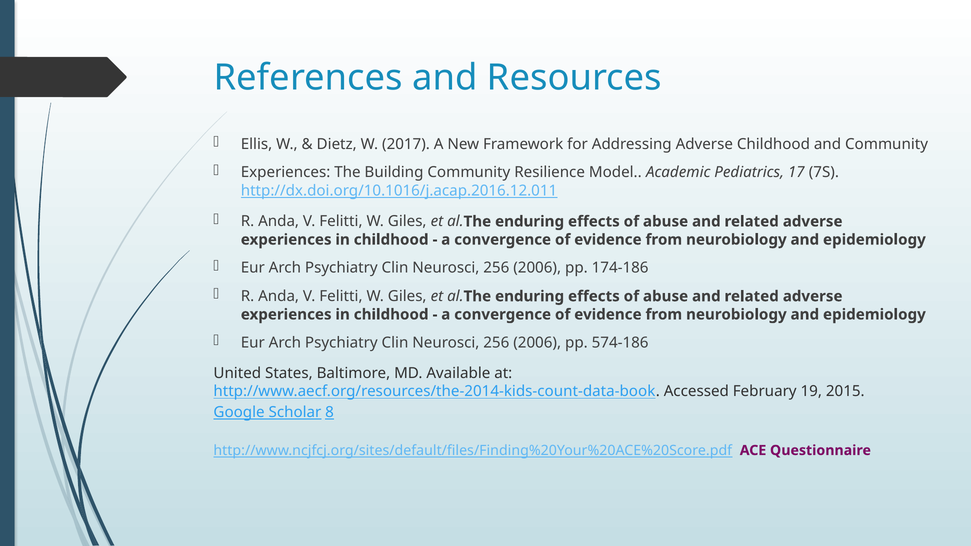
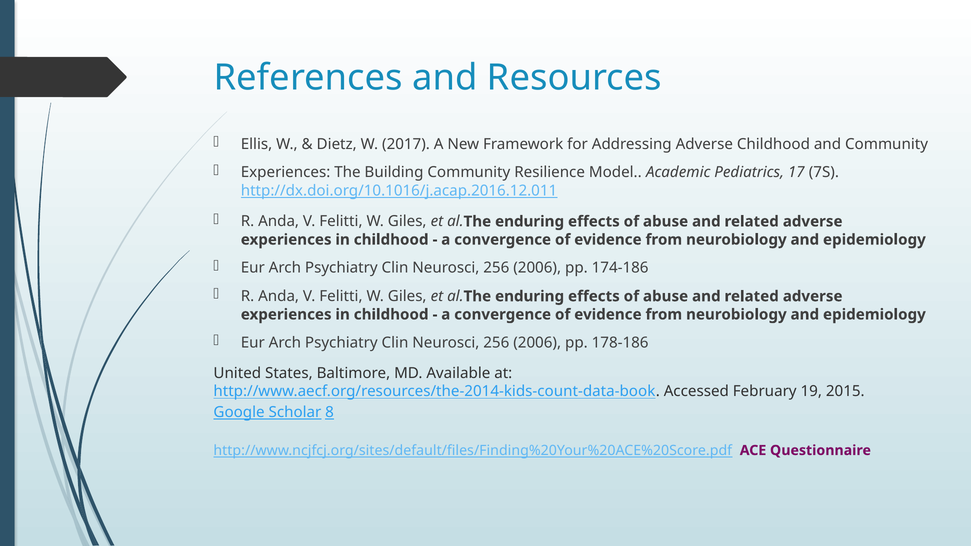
574-186: 574-186 -> 178-186
